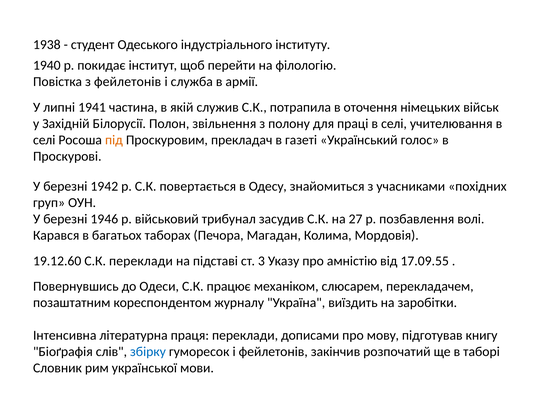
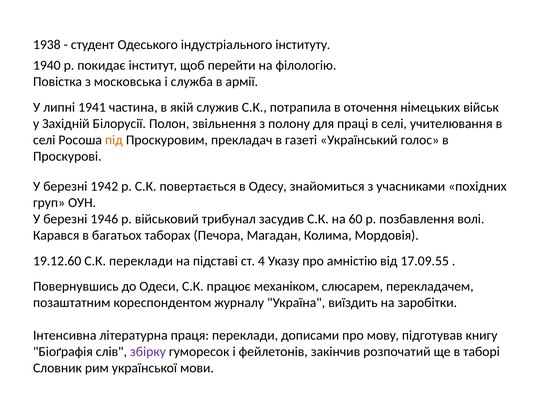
з фейлетонів: фейлетонів -> московська
27: 27 -> 60
3: 3 -> 4
збірку colour: blue -> purple
